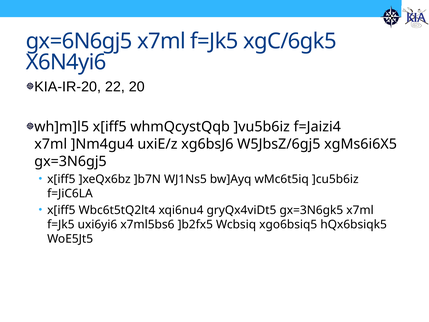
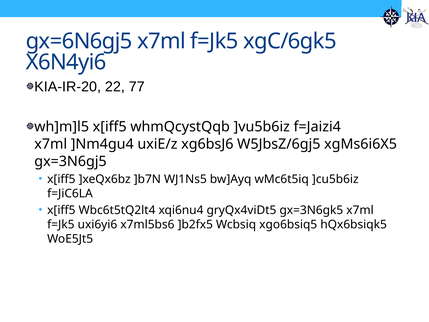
20: 20 -> 77
